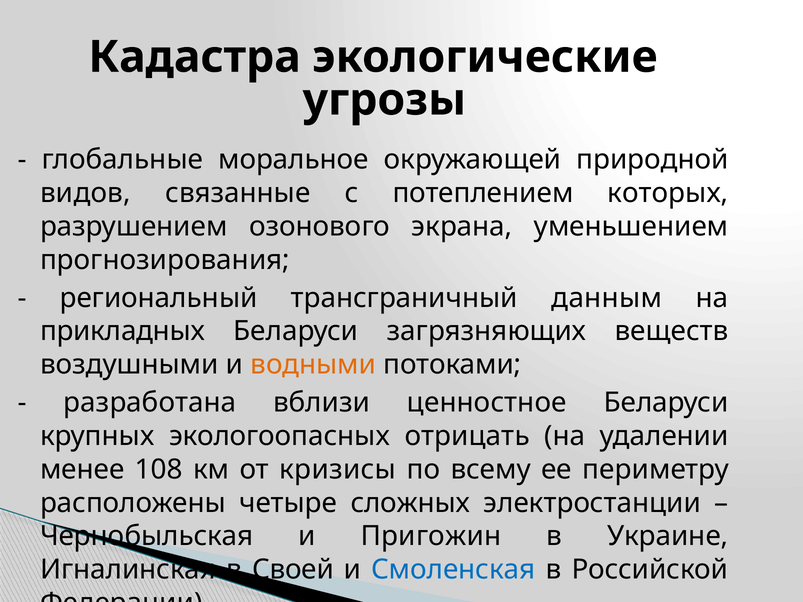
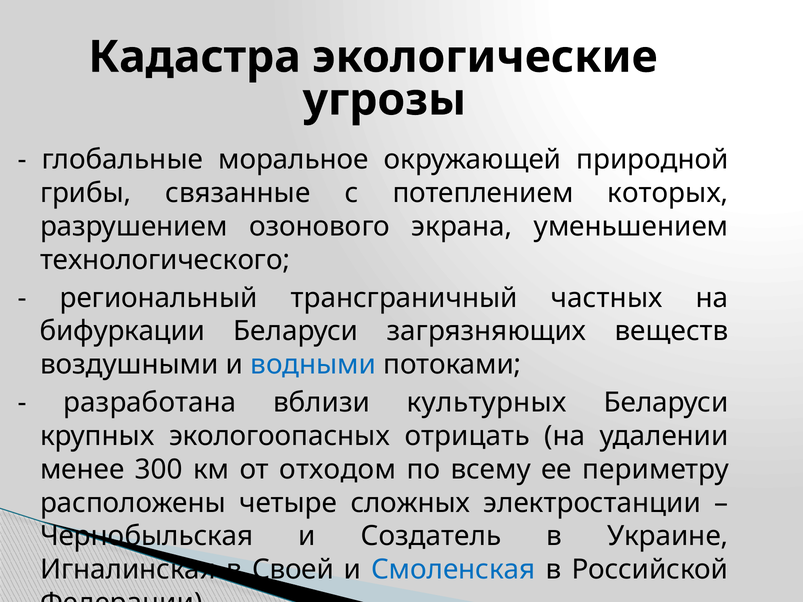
видов: видов -> грибы
прогнозирования: прогнозирования -> технологического
данным: данным -> частных
прикладных: прикладных -> бифуркации
водными colour: orange -> blue
ценностное: ценностное -> культурных
108: 108 -> 300
кризисы: кризисы -> отходом
Пригожин: Пригожин -> Создатель
